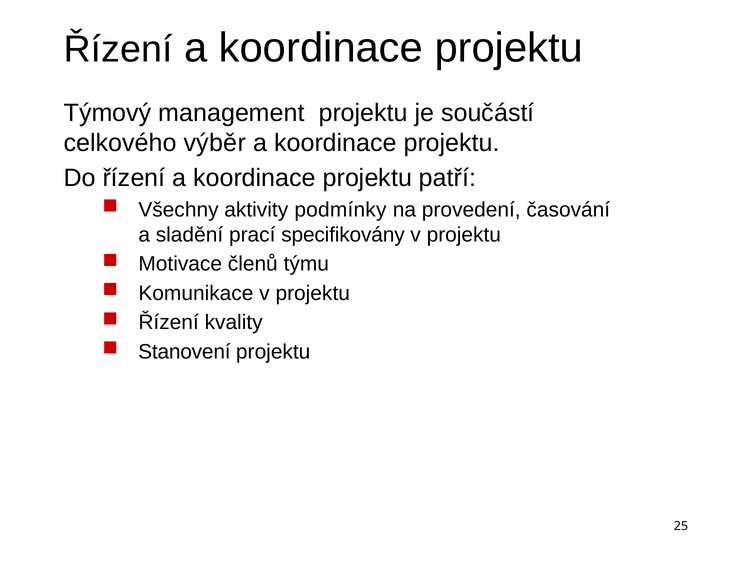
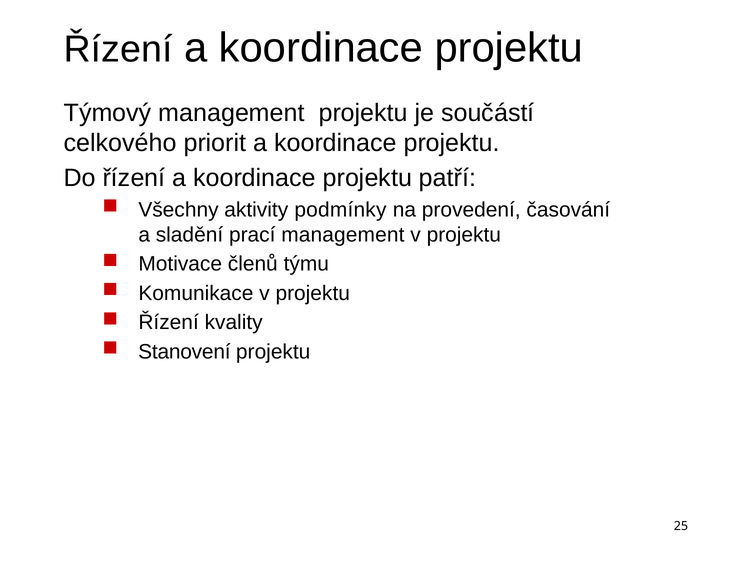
výběr: výběr -> priorit
prací specifikovány: specifikovány -> management
